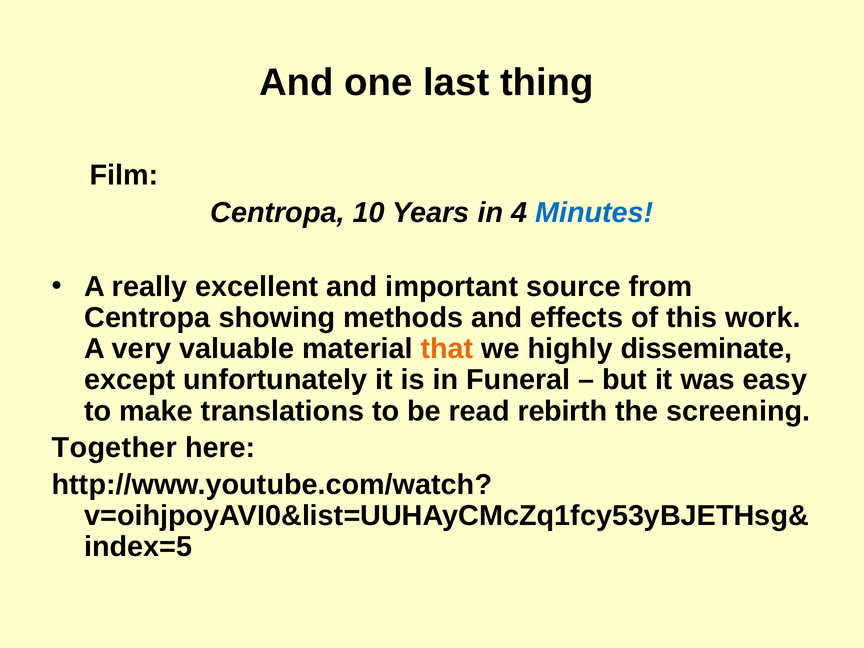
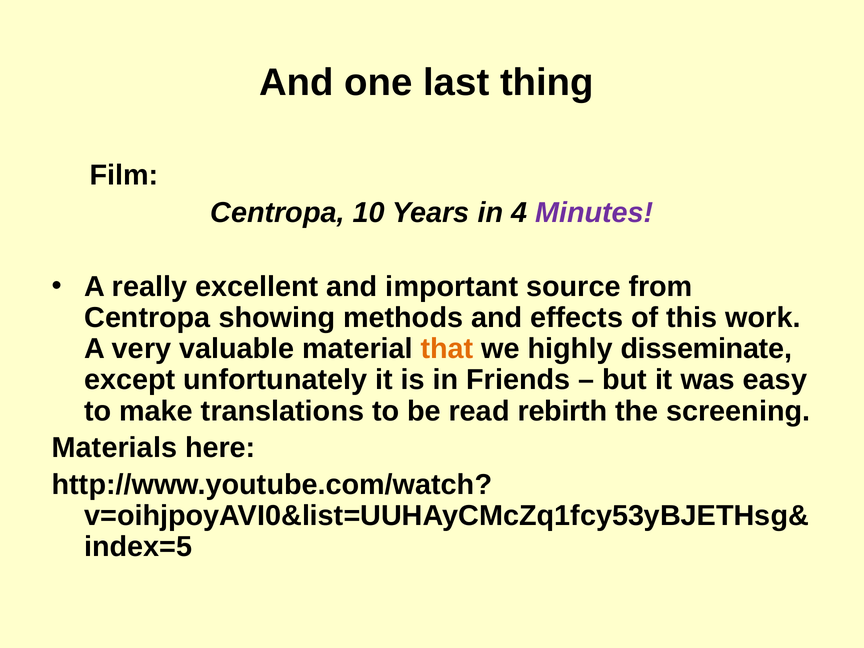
Minutes colour: blue -> purple
Funeral: Funeral -> Friends
Together: Together -> Materials
